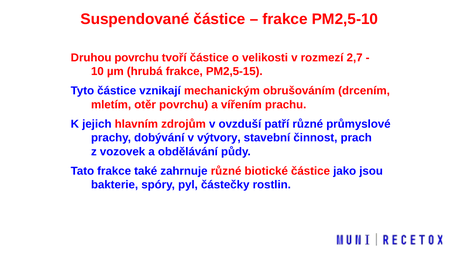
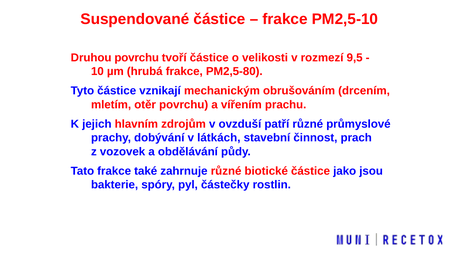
2,7: 2,7 -> 9,5
PM2,5-15: PM2,5-15 -> PM2,5-80
výtvory: výtvory -> látkách
